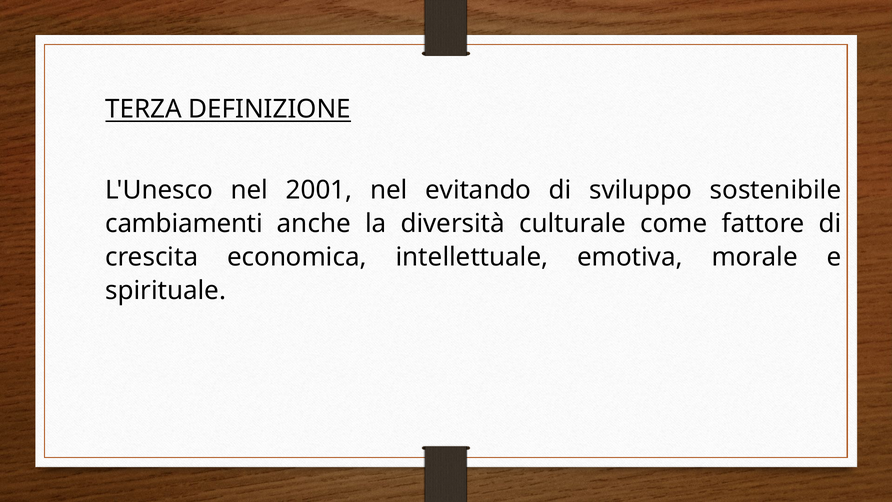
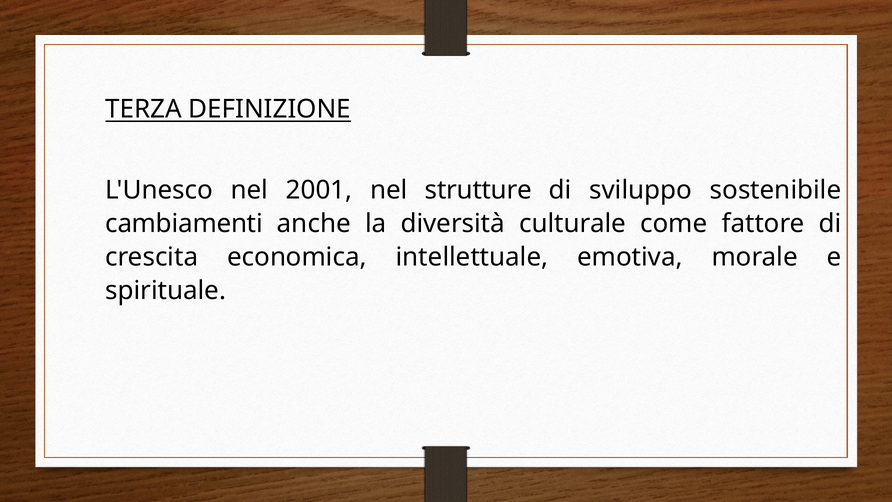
evitando: evitando -> strutture
